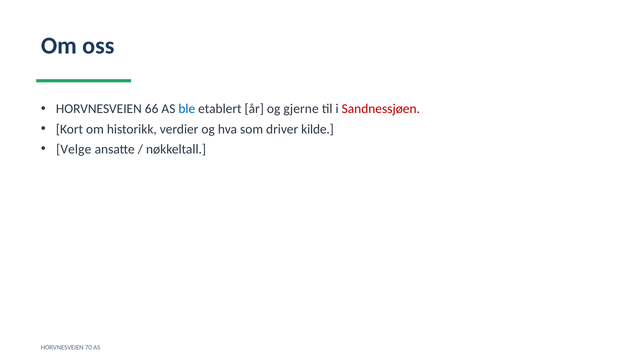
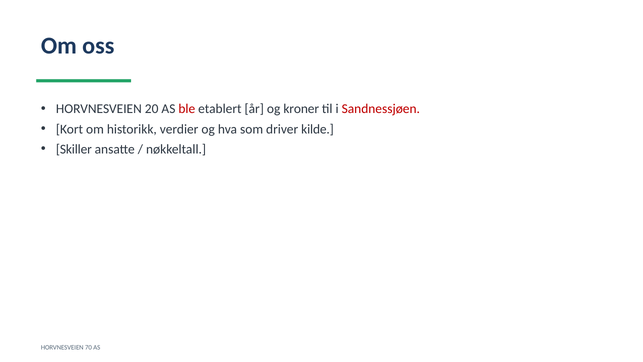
66: 66 -> 20
ble colour: blue -> red
gjerne: gjerne -> kroner
Velge: Velge -> Skiller
